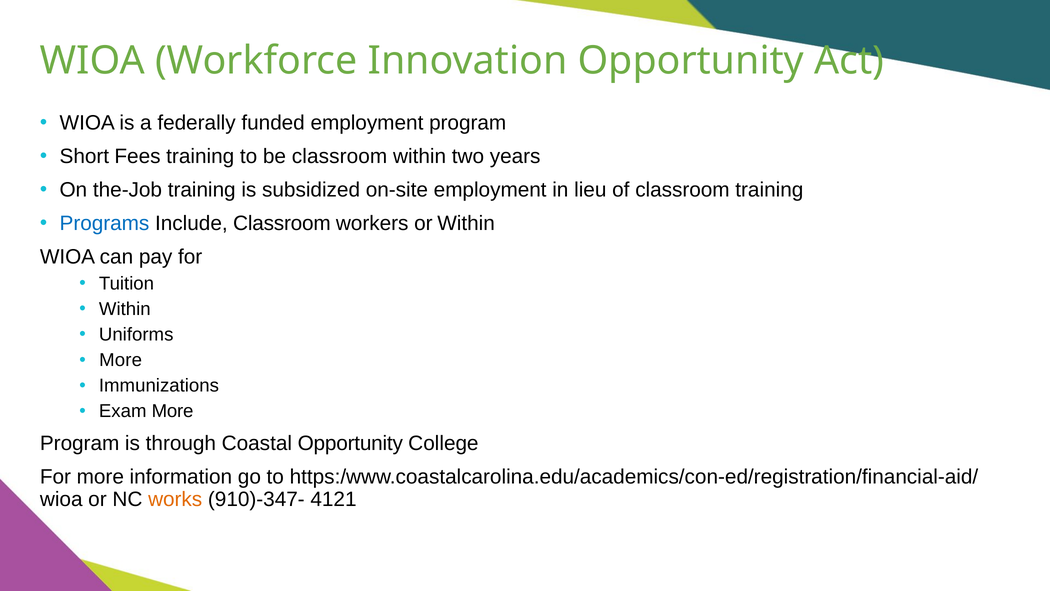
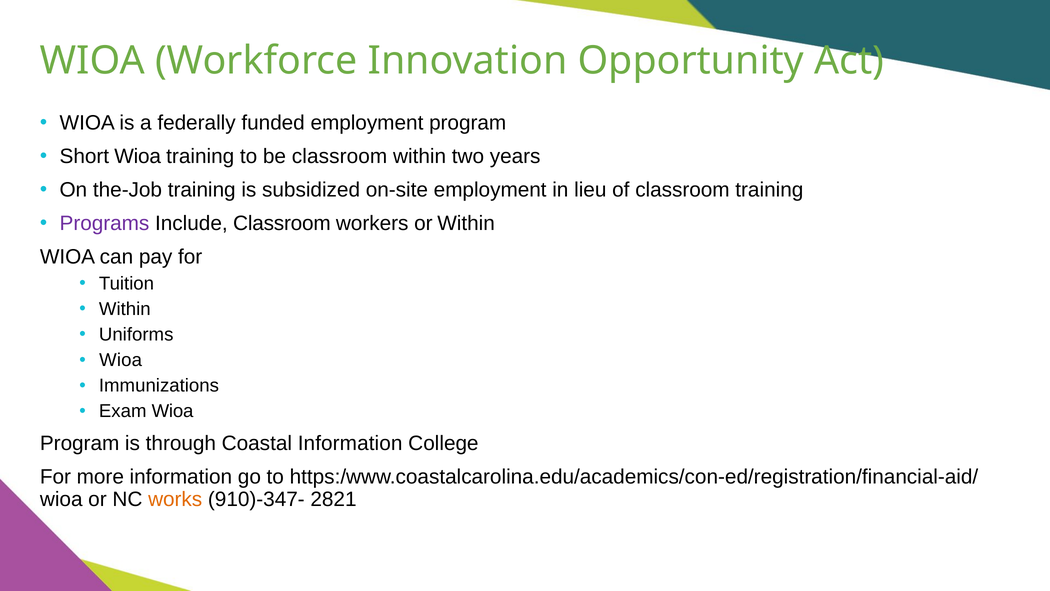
Short Fees: Fees -> Wioa
Programs colour: blue -> purple
More at (121, 360): More -> Wioa
Exam More: More -> Wioa
Coastal Opportunity: Opportunity -> Information
4121: 4121 -> 2821
